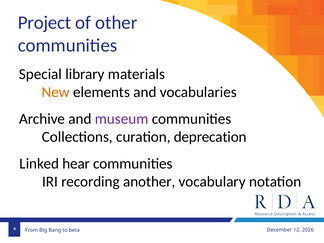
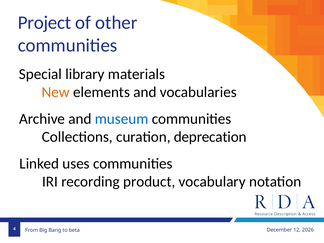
museum colour: purple -> blue
hear: hear -> uses
another: another -> product
